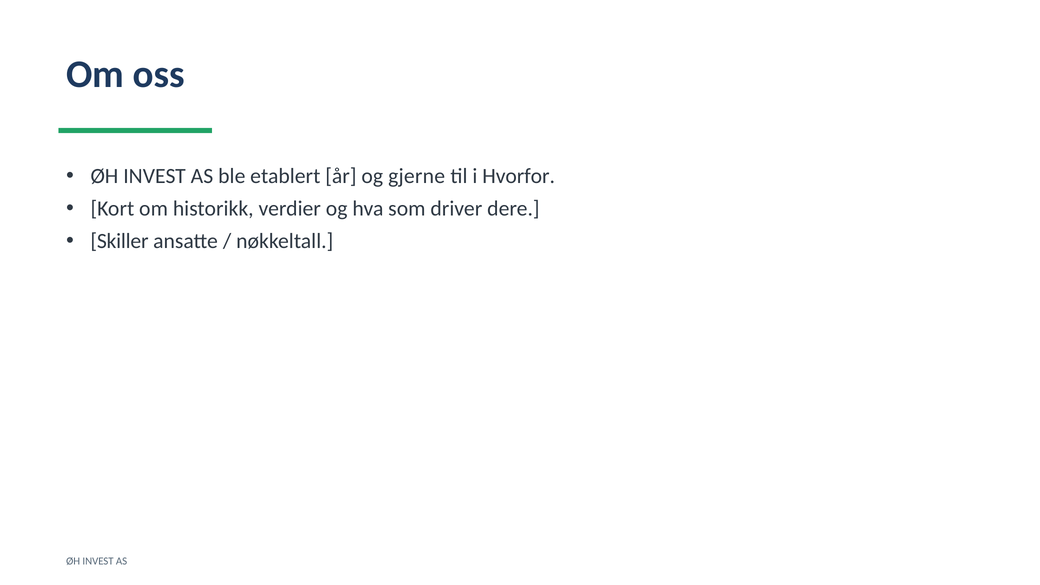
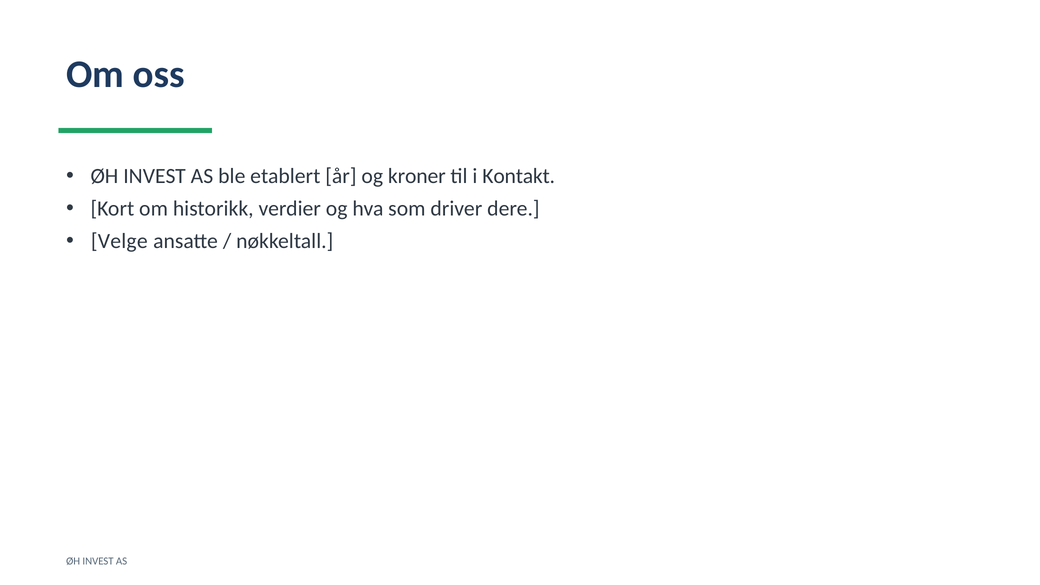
gjerne: gjerne -> kroner
Hvorfor: Hvorfor -> Kontakt
Skiller: Skiller -> Velge
